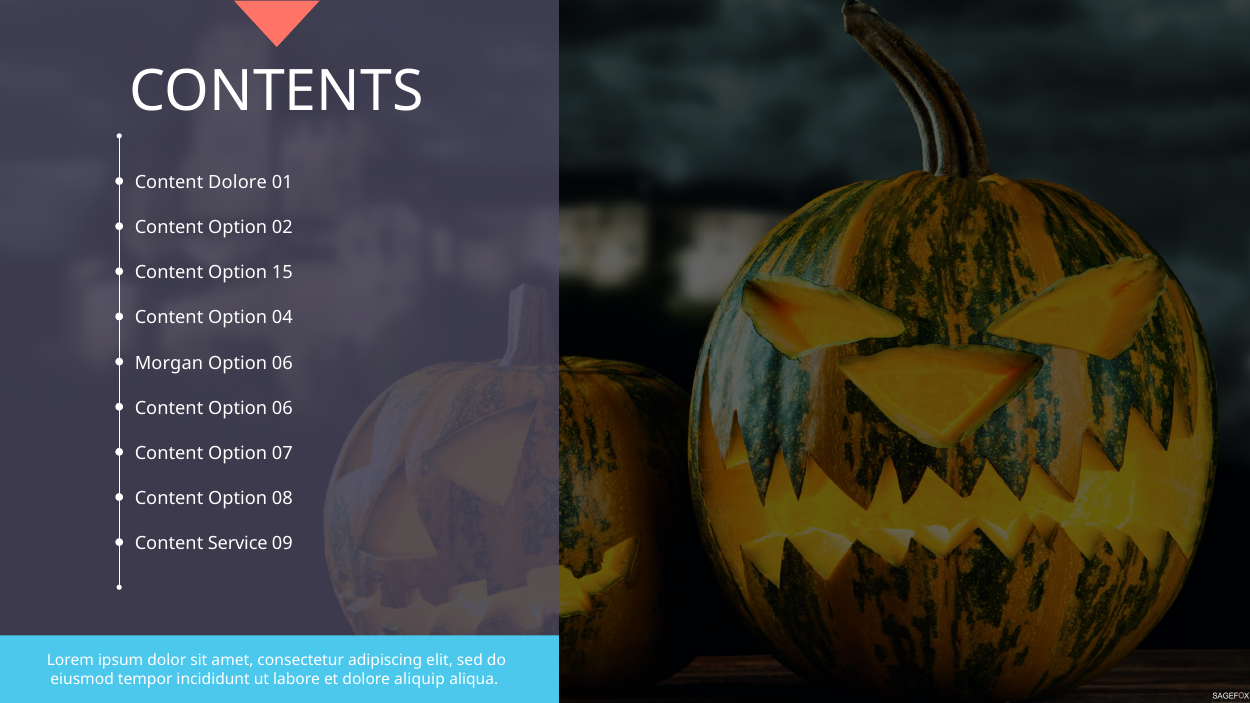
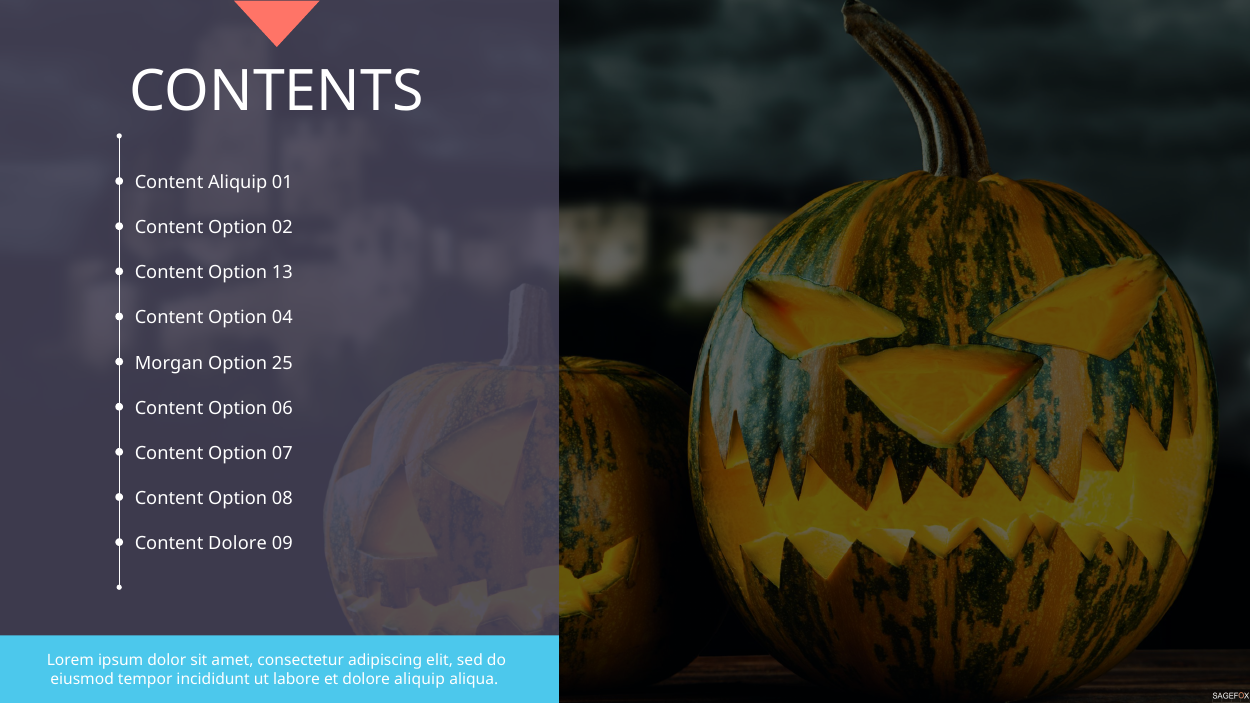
Content Dolore: Dolore -> Aliquip
15: 15 -> 13
06 at (282, 363): 06 -> 25
Content Service: Service -> Dolore
